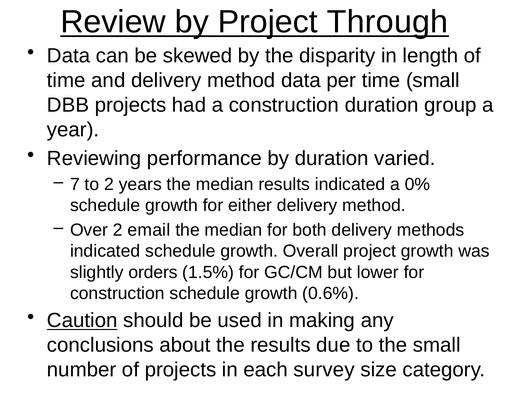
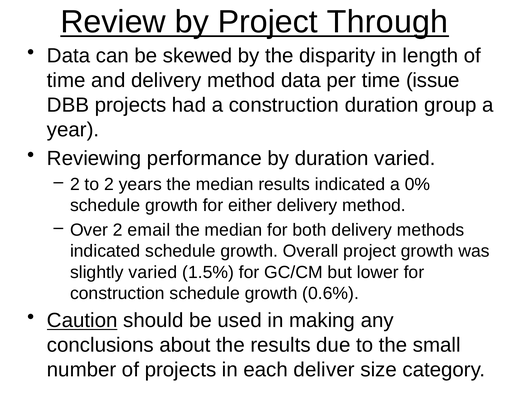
time small: small -> issue
7 at (75, 185): 7 -> 2
slightly orders: orders -> varied
survey: survey -> deliver
